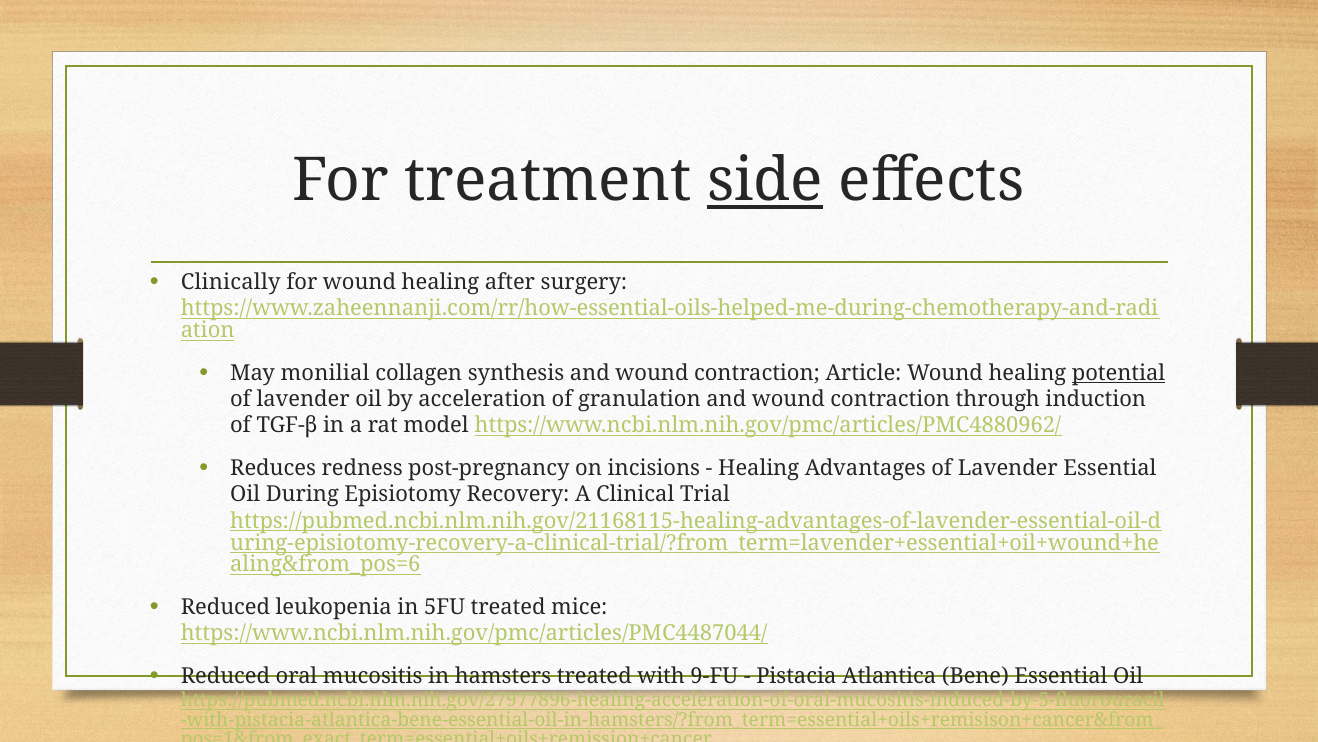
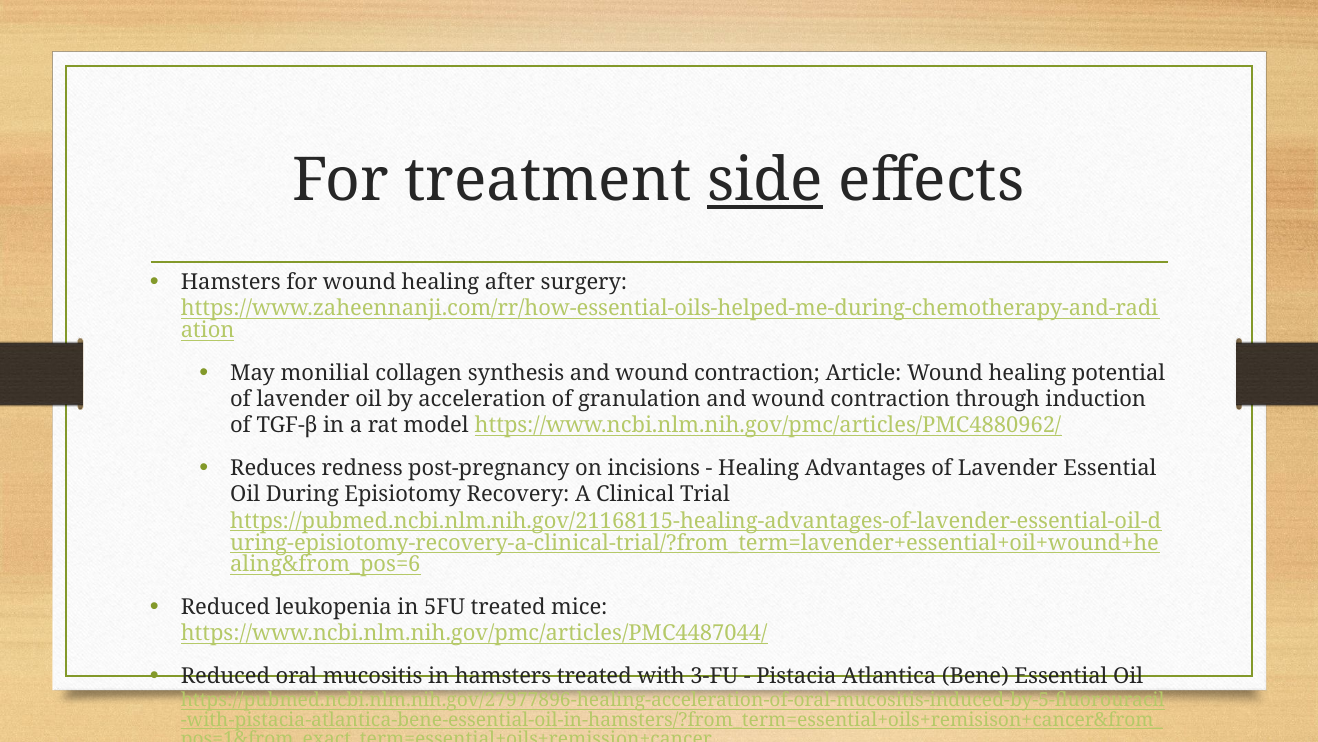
Clinically at (231, 282): Clinically -> Hamsters
potential underline: present -> none
9-FU: 9-FU -> 3-FU
